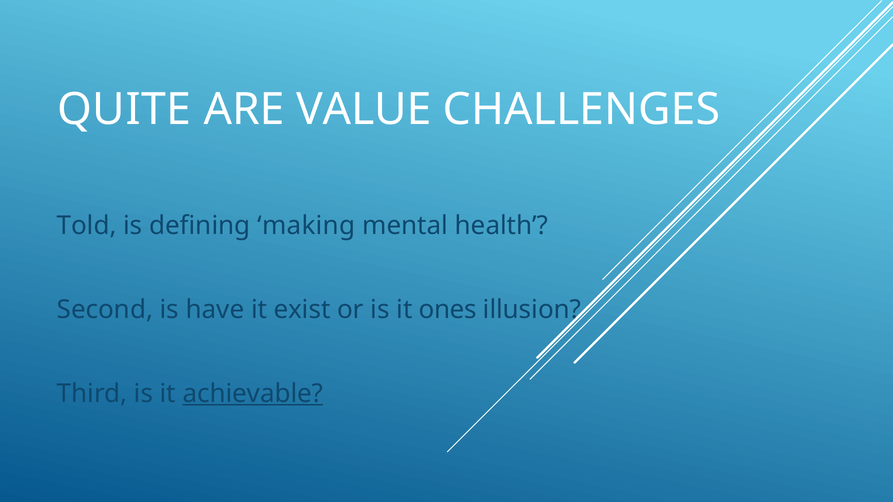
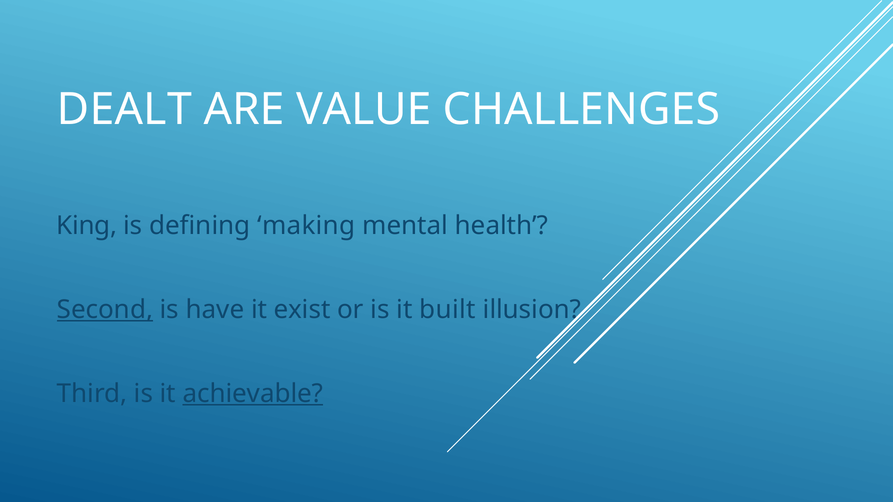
QUITE: QUITE -> DEALT
Told: Told -> King
Second underline: none -> present
ones: ones -> built
